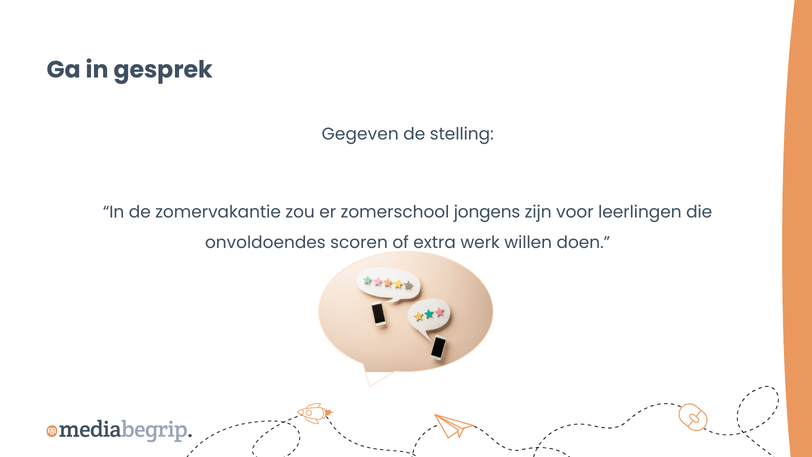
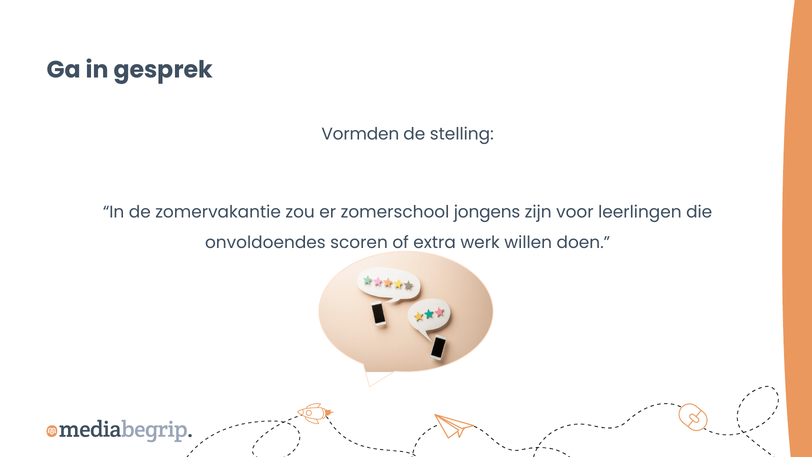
Gegeven: Gegeven -> Vormden
